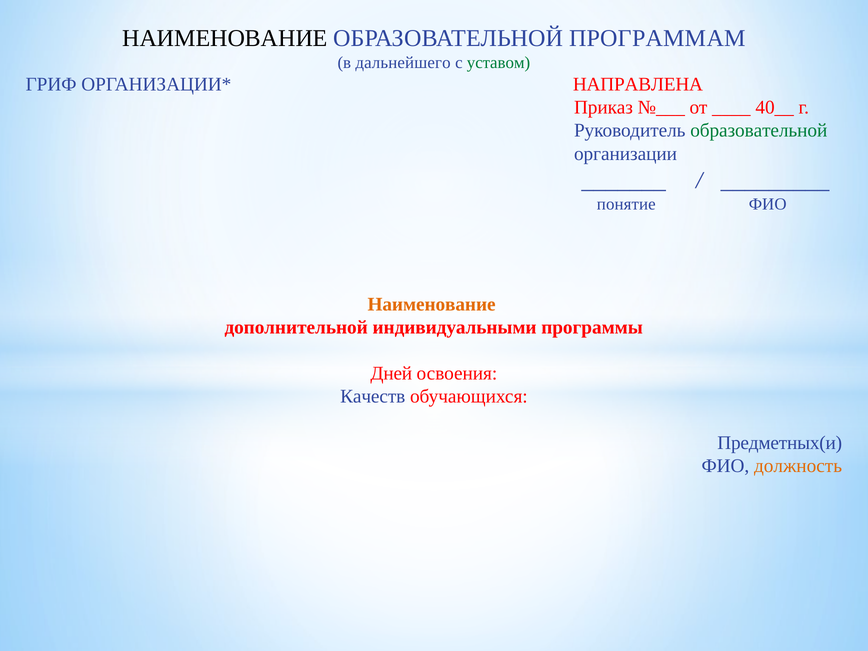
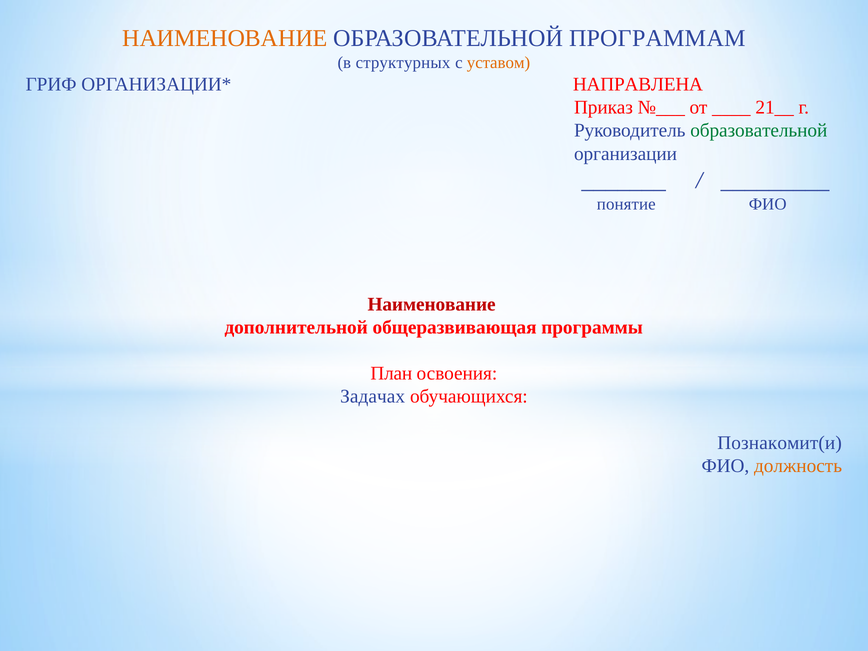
НАИМЕНОВАНИЕ at (225, 38) colour: black -> orange
дальнейшего: дальнейшего -> структурных
уставом colour: green -> orange
40__: 40__ -> 21__
Наименование at (432, 304) colour: orange -> red
индивидуальными: индивидуальными -> общеразвивающая
Дней: Дней -> План
Качеств: Качеств -> Задачах
Предметных(и: Предметных(и -> Познакомит(и
